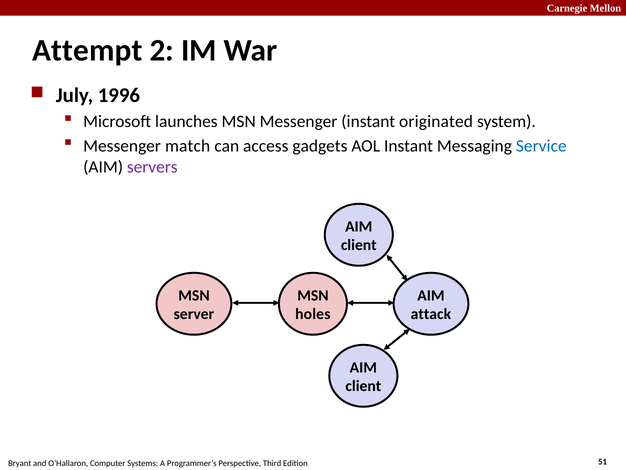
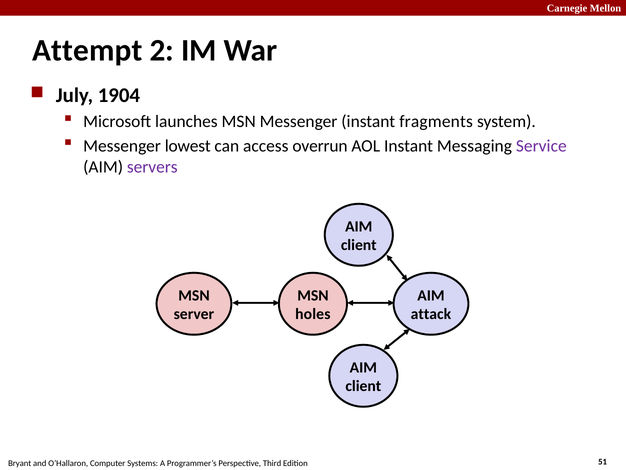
1996: 1996 -> 1904
originated: originated -> fragments
match: match -> lowest
gadgets: gadgets -> overrun
Service colour: blue -> purple
